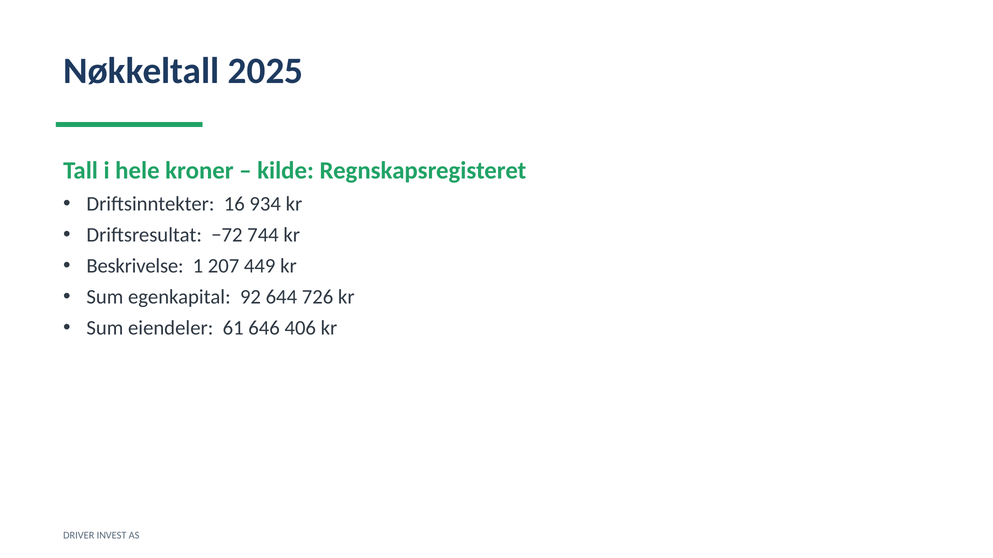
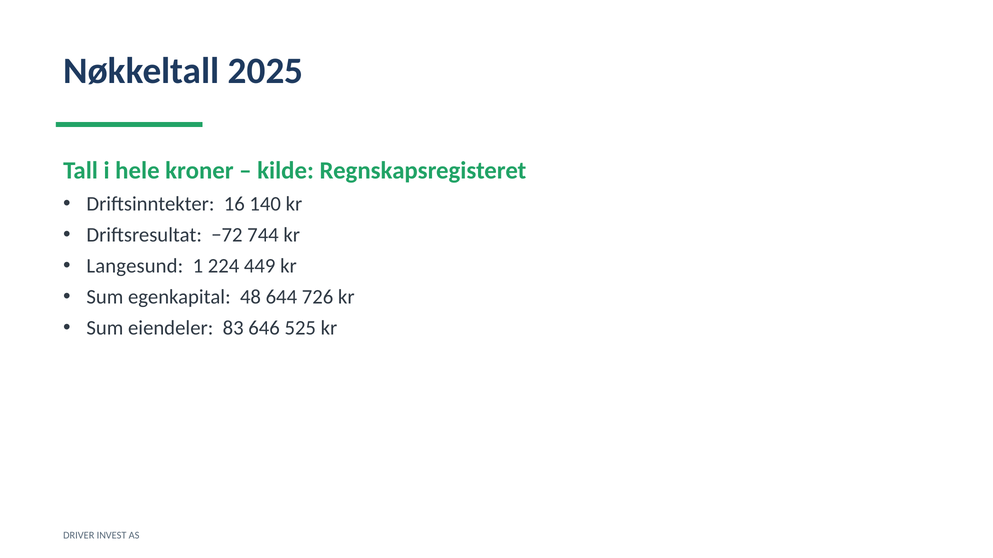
934: 934 -> 140
Beskrivelse: Beskrivelse -> Langesund
207: 207 -> 224
92: 92 -> 48
61: 61 -> 83
406: 406 -> 525
